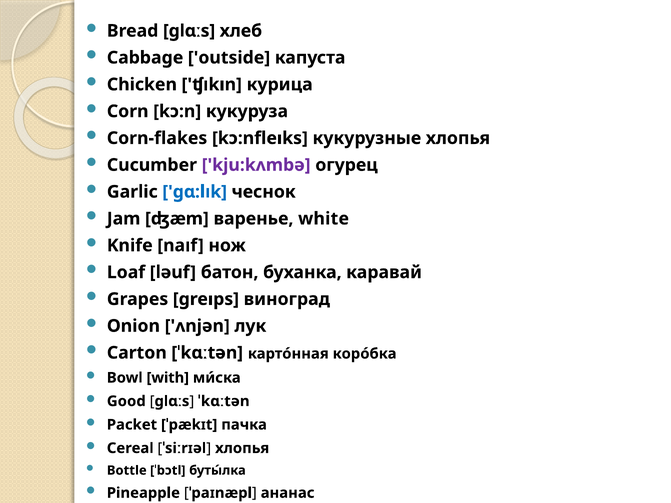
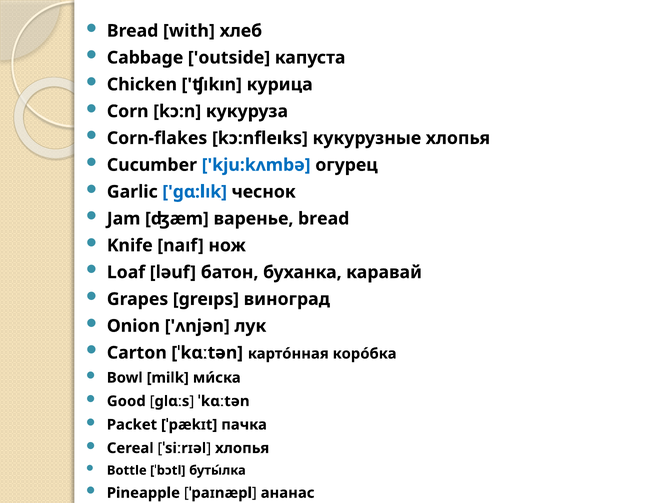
Bread ɡlɑːs: ɡlɑːs -> with
kju:kʌmbə colour: purple -> blue
варенье white: white -> bread
with: with -> milk
